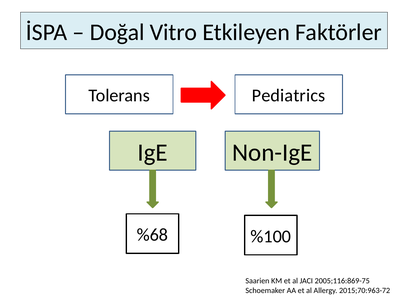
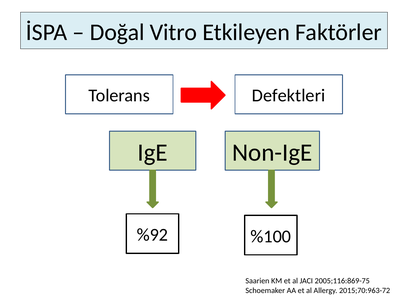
Pediatrics: Pediatrics -> Defektleri
%68: %68 -> %92
